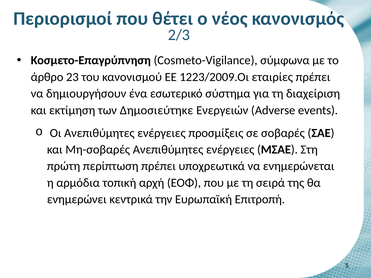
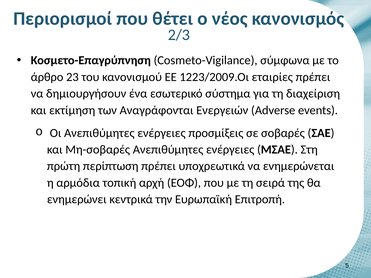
Δημοσιεύτηκε: Δημοσιεύτηκε -> Αναγράφονται
